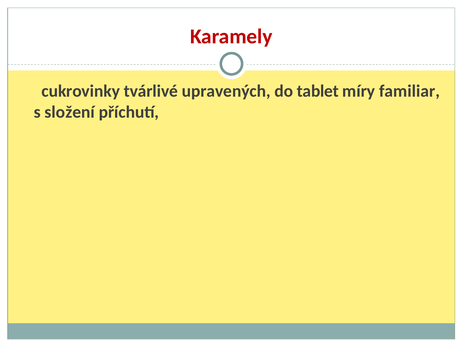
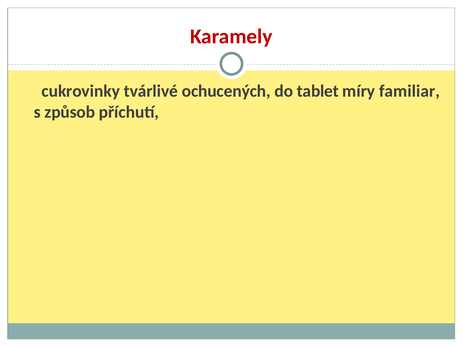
upravených: upravených -> ochucených
složení: složení -> způsob
